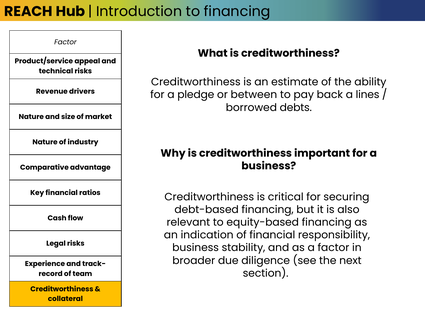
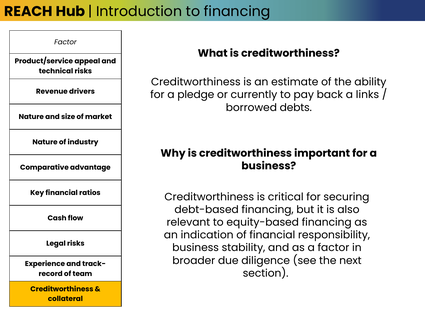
between: between -> currently
lines: lines -> links
